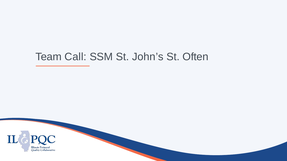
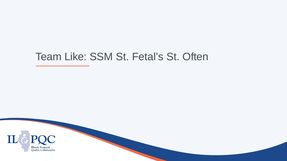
Call: Call -> Like
John’s: John’s -> Fetal’s
